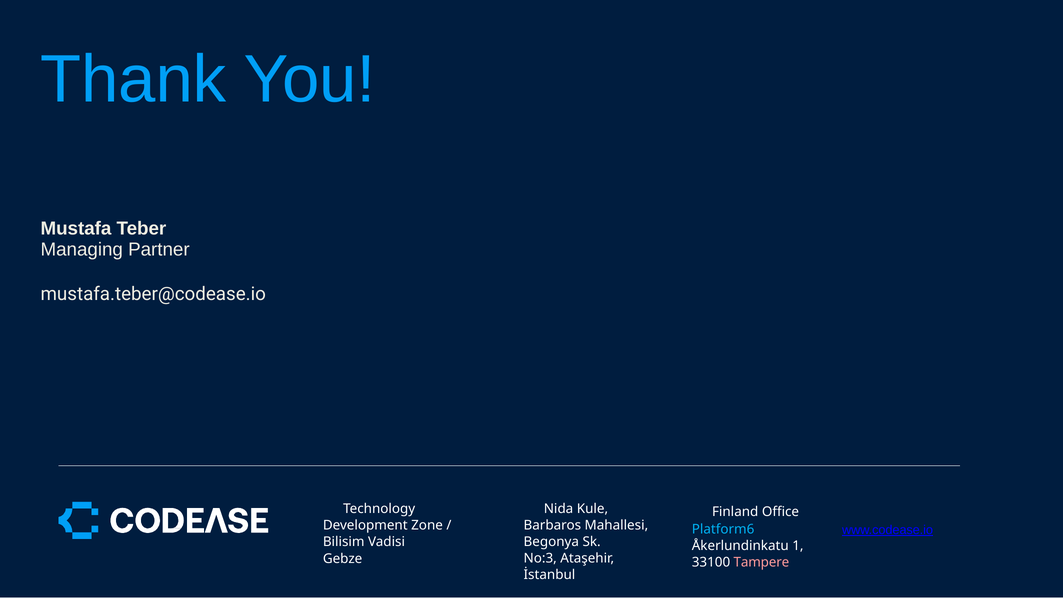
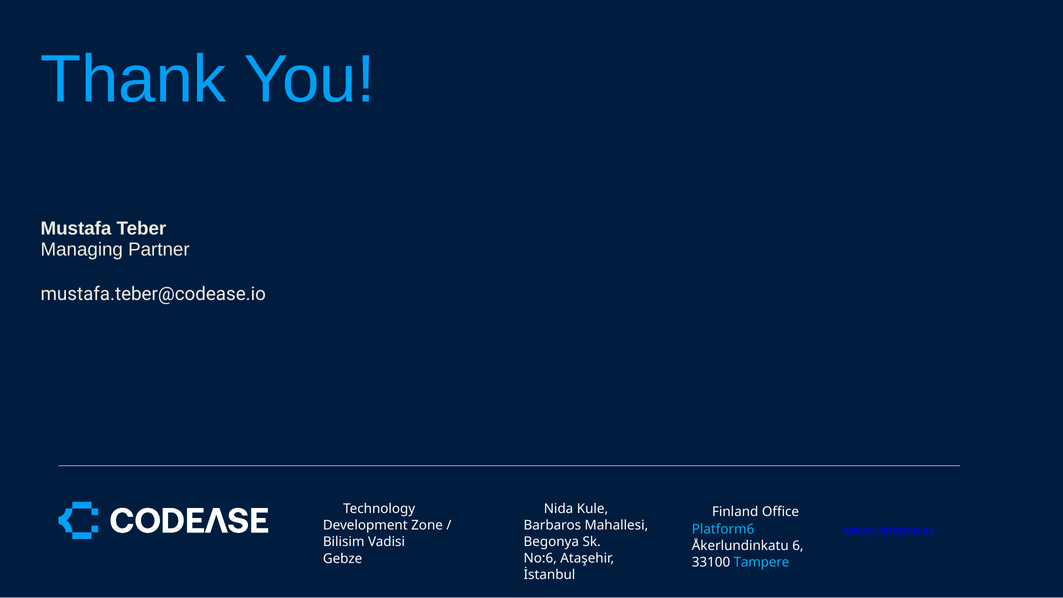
1: 1 -> 6
No:3: No:3 -> No:6
Tampere colour: pink -> light blue
